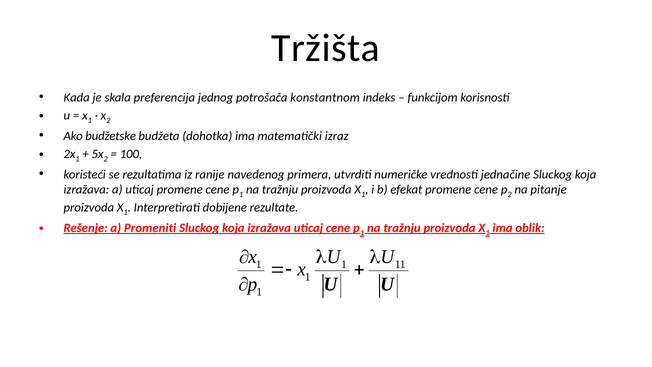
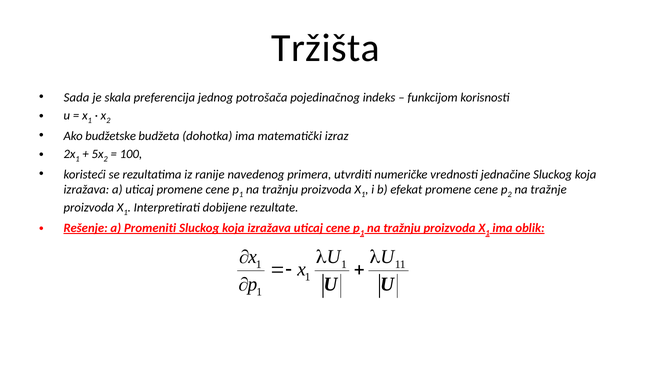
Kada: Kada -> Sada
konstantnom: konstantnom -> pojedinačnog
pitanje: pitanje -> tražnje
